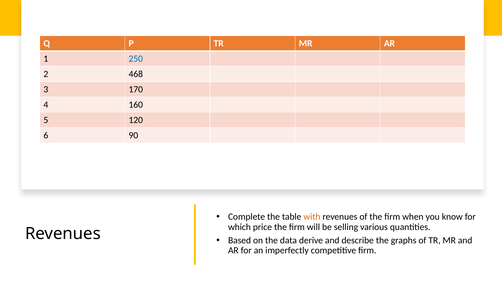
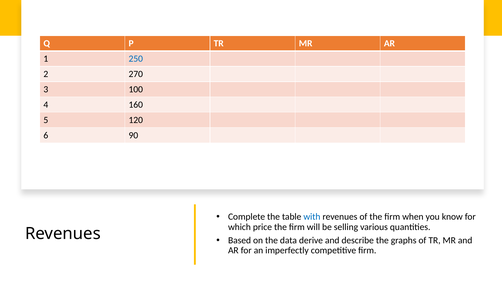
468: 468 -> 270
170: 170 -> 100
with colour: orange -> blue
